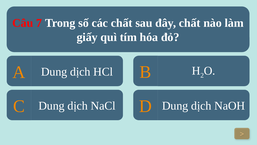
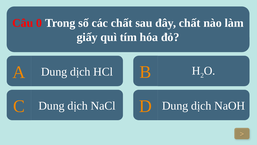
7: 7 -> 0
